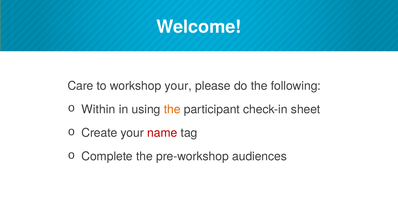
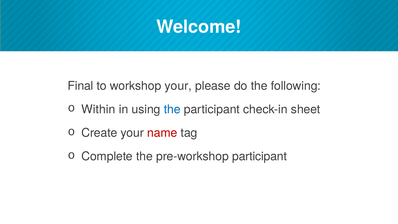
Care: Care -> Final
the at (172, 109) colour: orange -> blue
pre-workshop audiences: audiences -> participant
